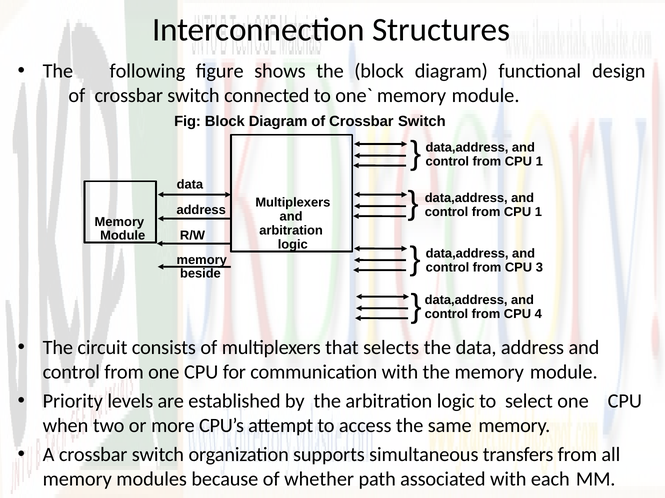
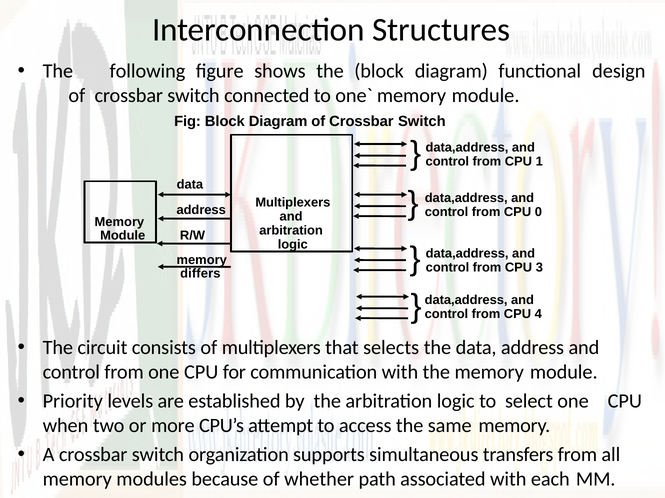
1 at (538, 212): 1 -> 0
beside: beside -> differs
